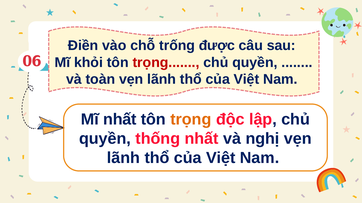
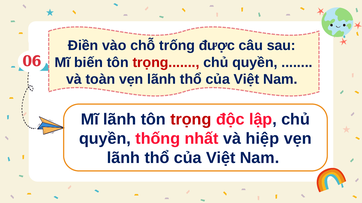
khỏi: khỏi -> biến
Mĩ nhất: nhất -> lãnh
trọng at (191, 120) colour: orange -> red
nghị: nghị -> hiệp
